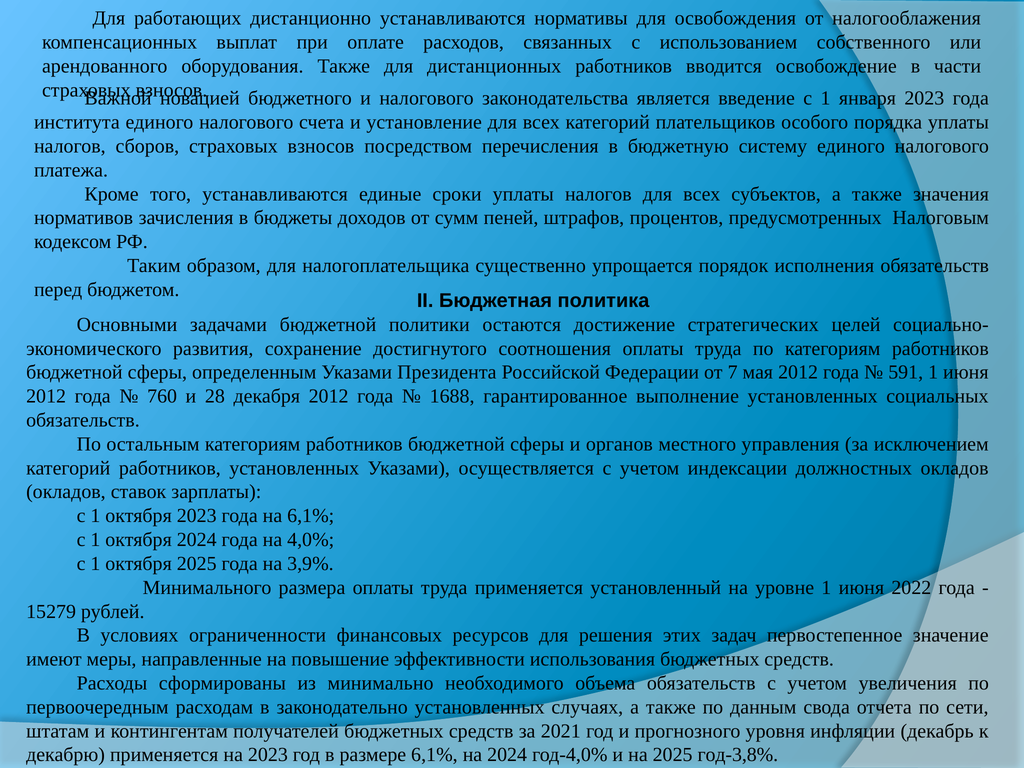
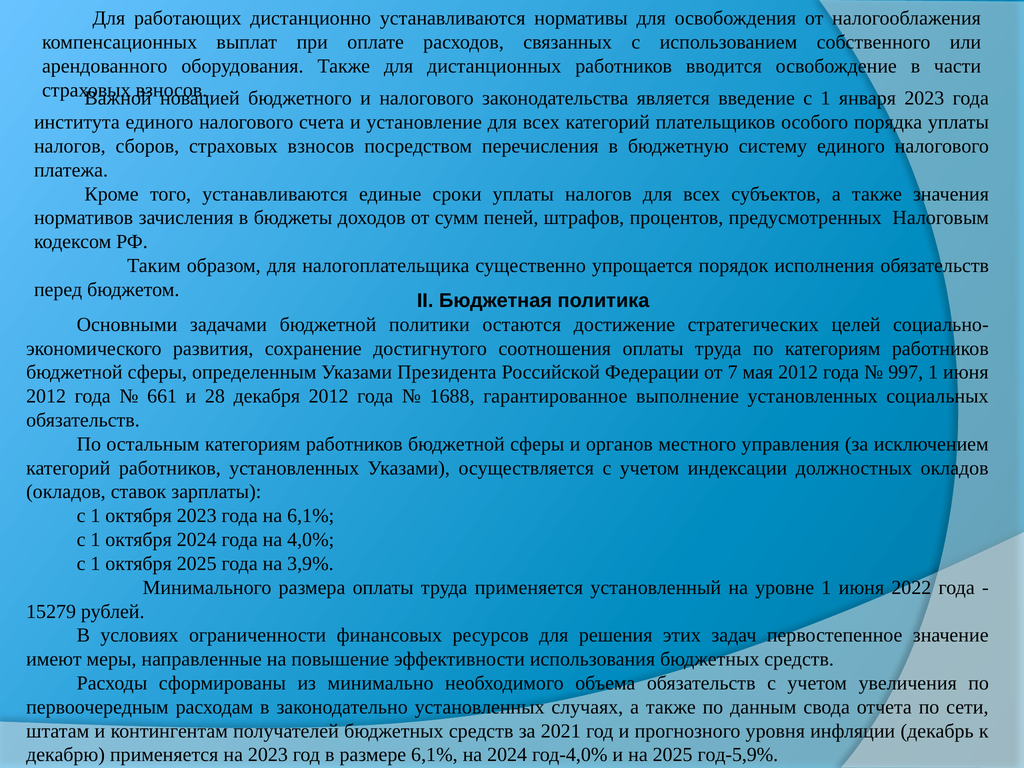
591: 591 -> 997
760: 760 -> 661
год-3,8%: год-3,8% -> год-5,9%
